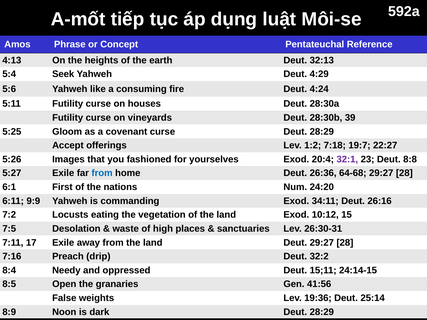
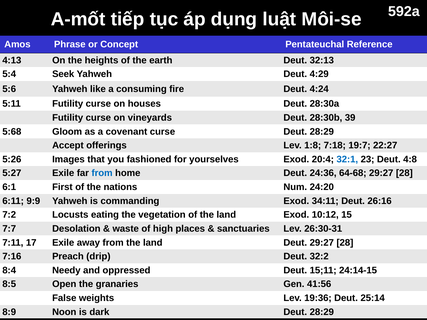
5:25: 5:25 -> 5:68
1:2: 1:2 -> 1:8
32:1 colour: purple -> blue
8:8: 8:8 -> 4:8
26:36: 26:36 -> 24:36
7:5: 7:5 -> 7:7
